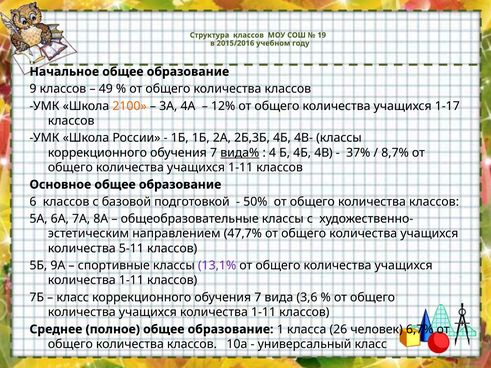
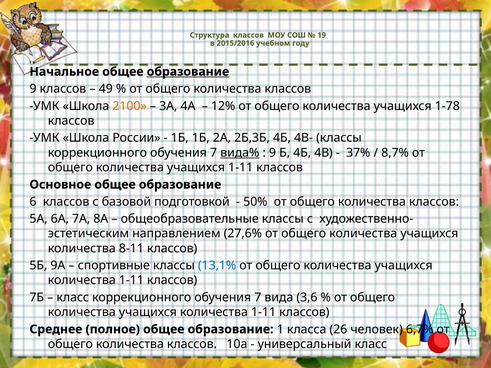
образование at (188, 72) underline: none -> present
1-17: 1-17 -> 1-78
4 at (272, 153): 4 -> 9
47,7%: 47,7% -> 27,6%
5-11: 5-11 -> 8-11
13,1% colour: purple -> blue
